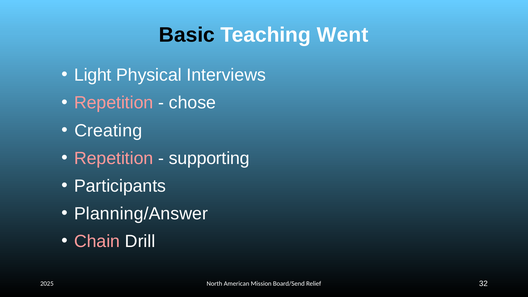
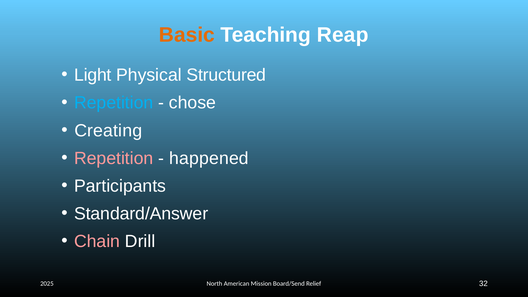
Basic colour: black -> orange
Went: Went -> Reap
Interviews: Interviews -> Structured
Repetition at (114, 103) colour: pink -> light blue
supporting: supporting -> happened
Planning/Answer: Planning/Answer -> Standard/Answer
